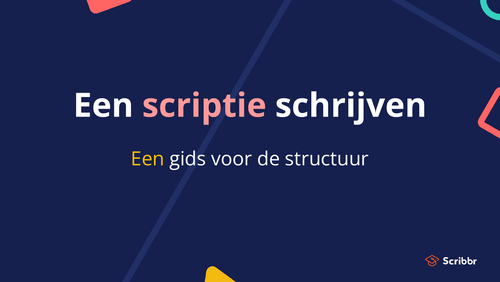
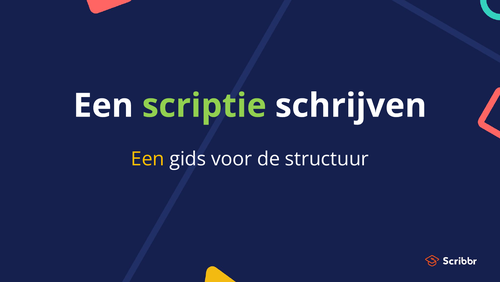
scriptie colour: pink -> light green
